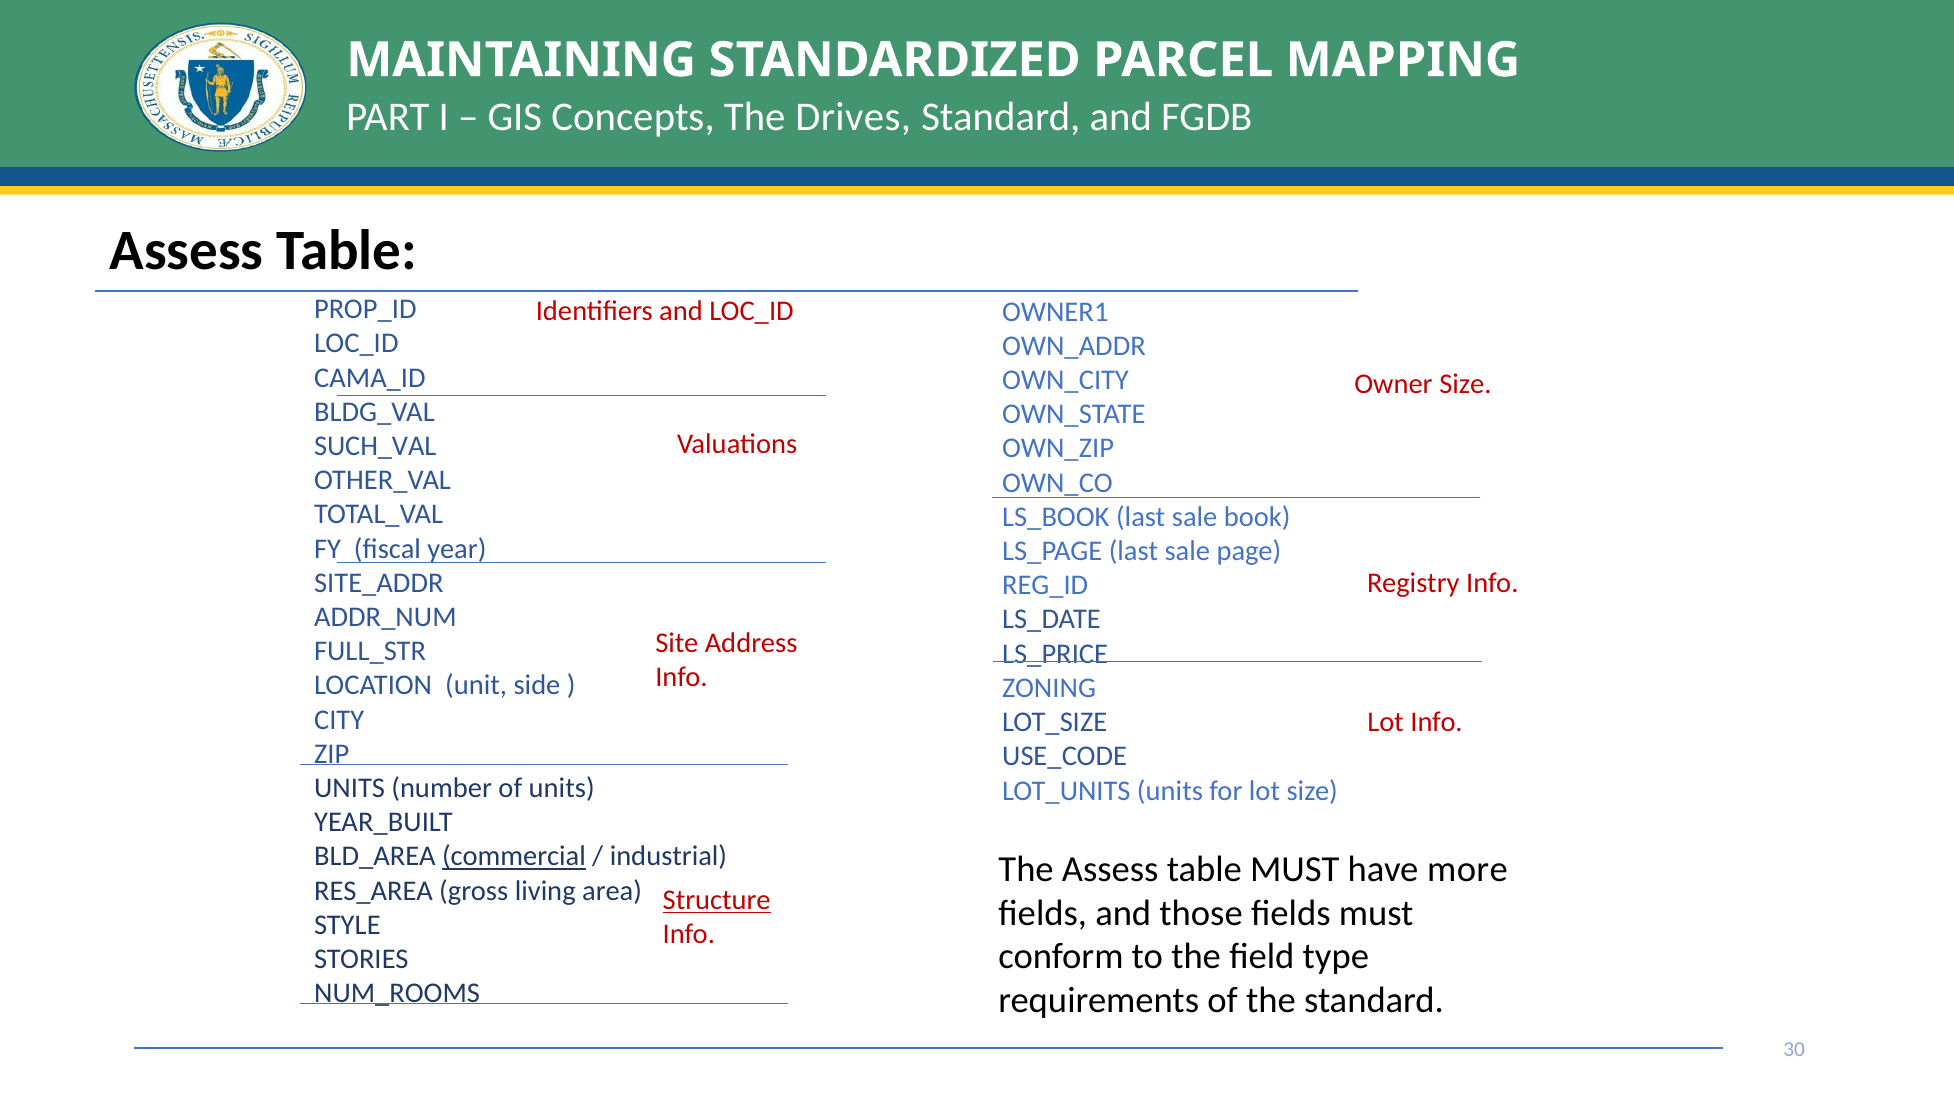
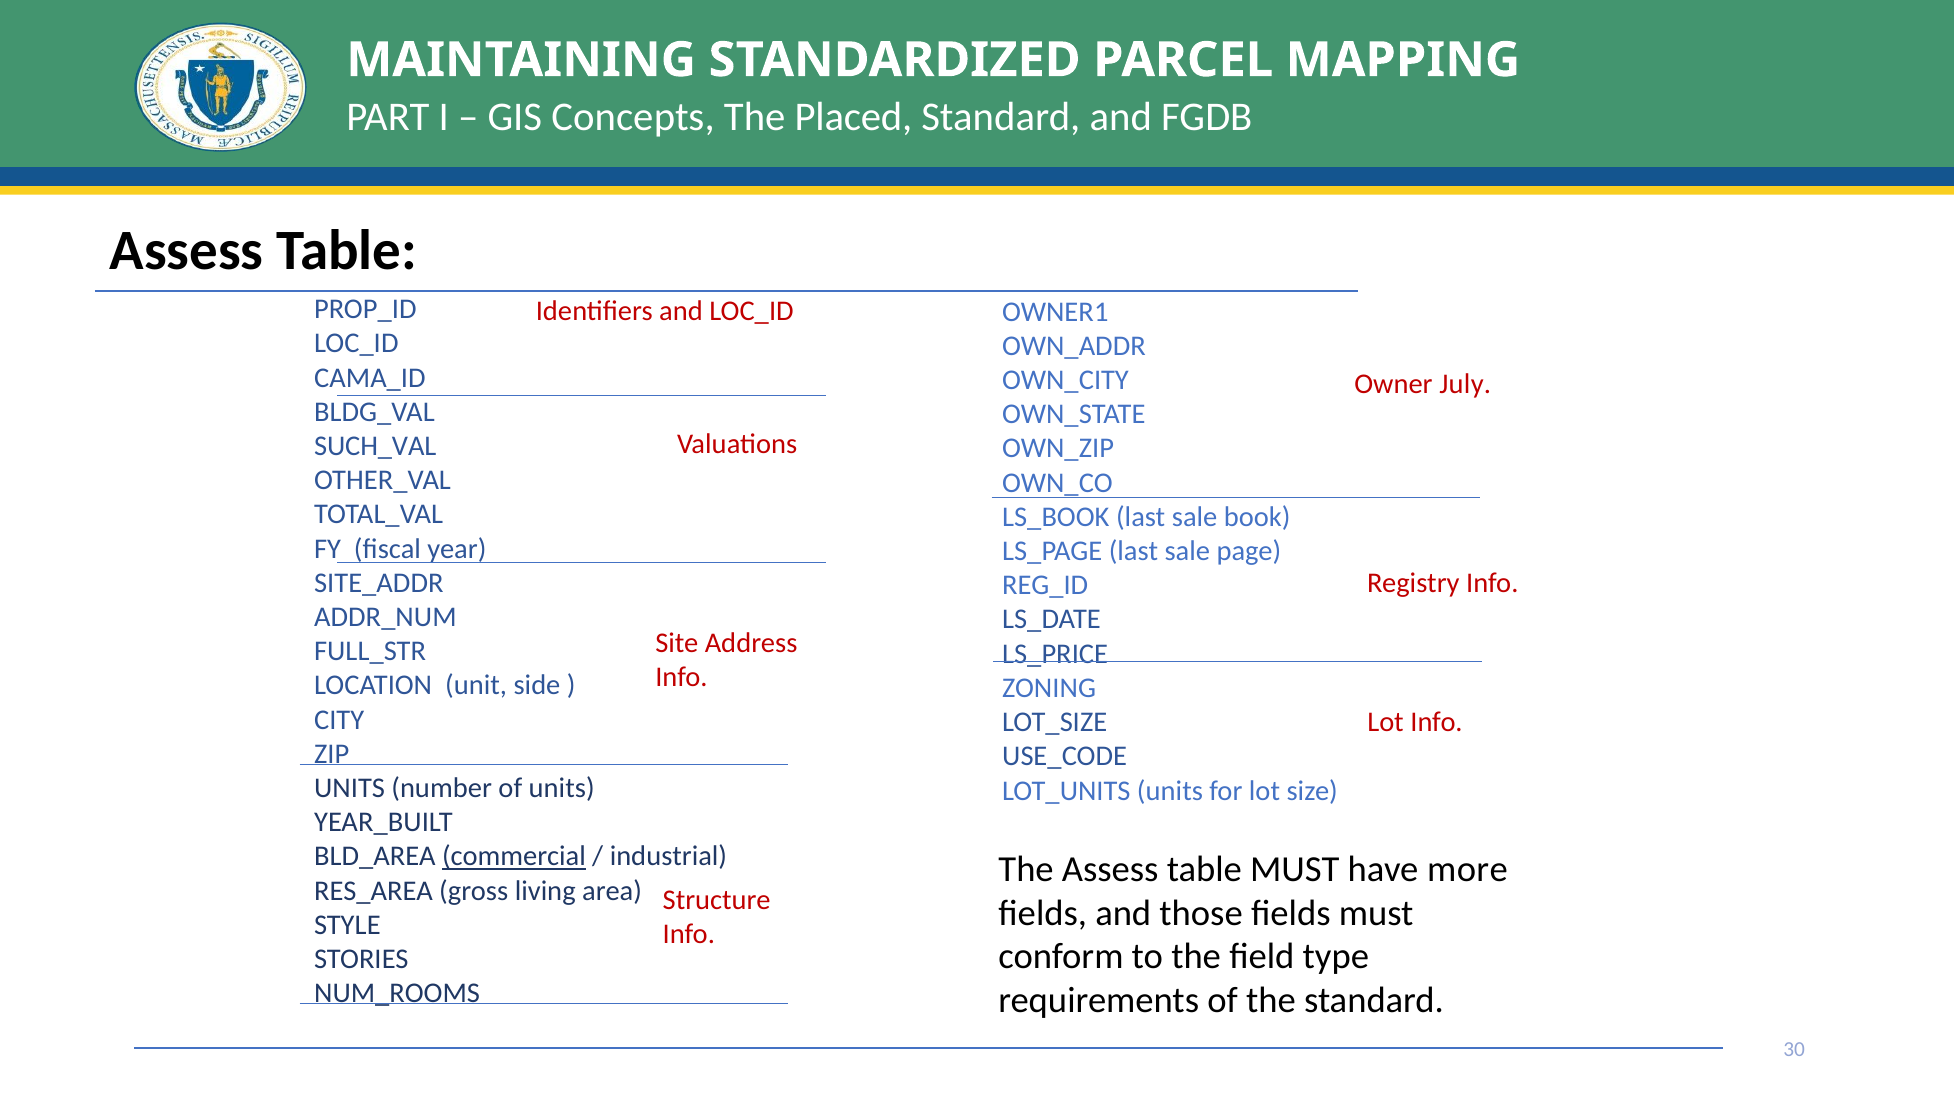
Drives: Drives -> Placed
Owner Size: Size -> July
Structure underline: present -> none
